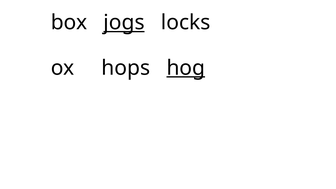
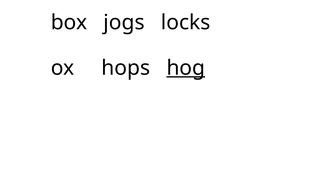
jogs underline: present -> none
